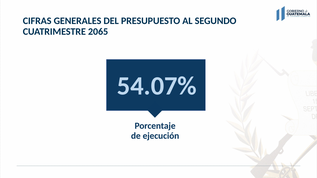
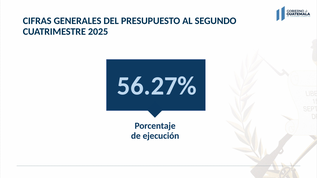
2065: 2065 -> 2025
54.07%: 54.07% -> 56.27%
